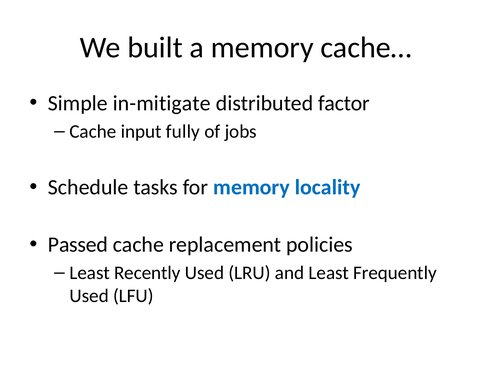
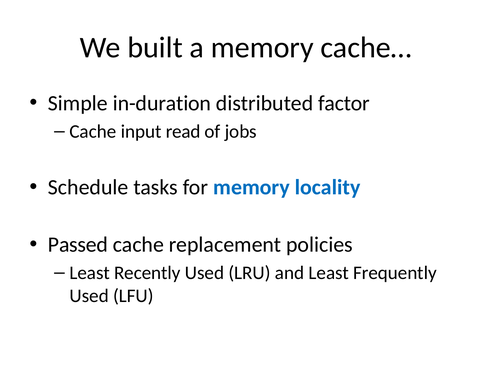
in-mitigate: in-mitigate -> in-duration
fully: fully -> read
